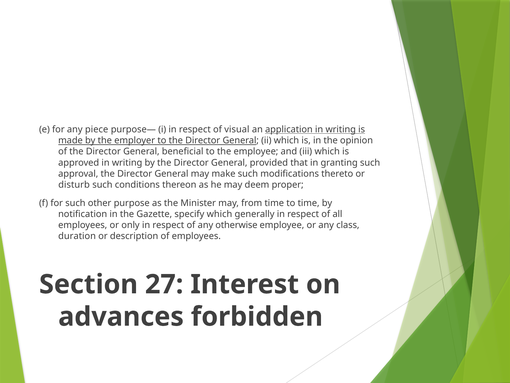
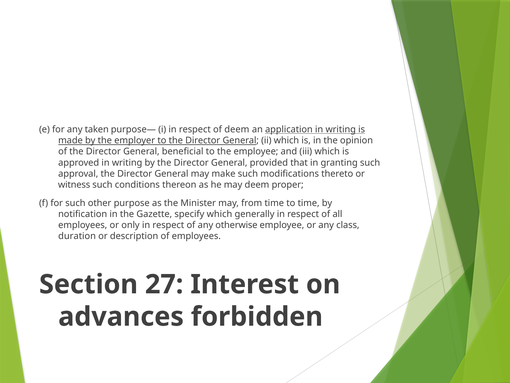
piece: piece -> taken
of visual: visual -> deem
disturb: disturb -> witness
